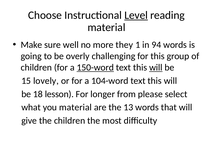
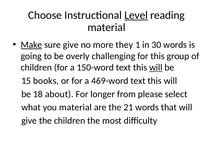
Make underline: none -> present
sure well: well -> give
94: 94 -> 30
150-word underline: present -> none
lovely: lovely -> books
104-word: 104-word -> 469-word
lesson: lesson -> about
13: 13 -> 21
